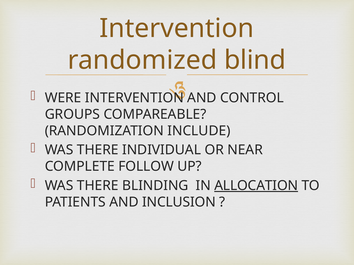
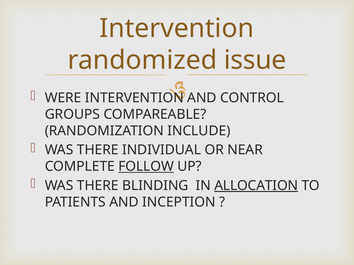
blind: blind -> issue
FOLLOW underline: none -> present
INCLUSION: INCLUSION -> INCEPTION
